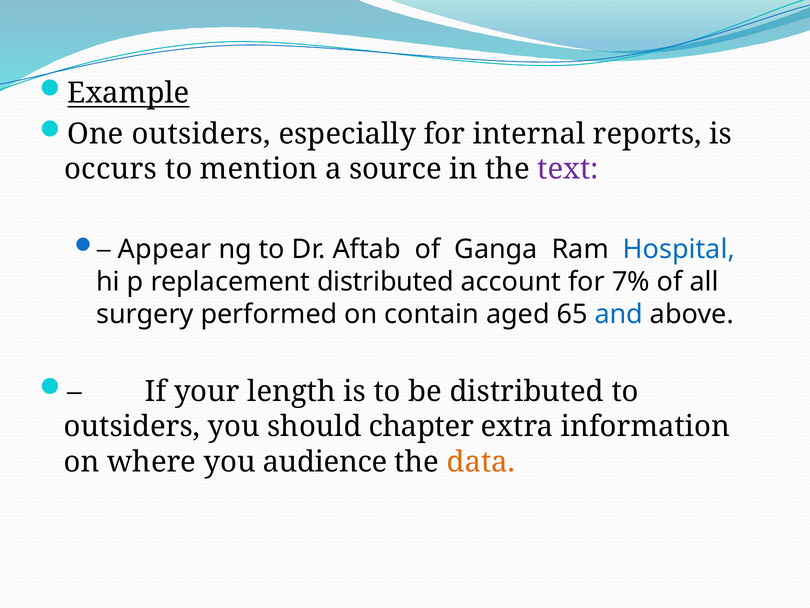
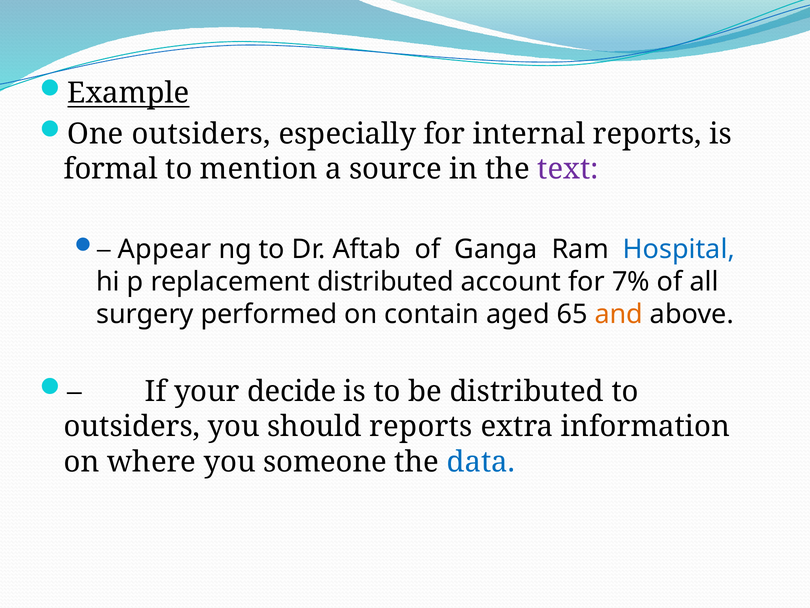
occurs: occurs -> formal
and colour: blue -> orange
length: length -> decide
should chapter: chapter -> reports
audience: audience -> someone
data colour: orange -> blue
